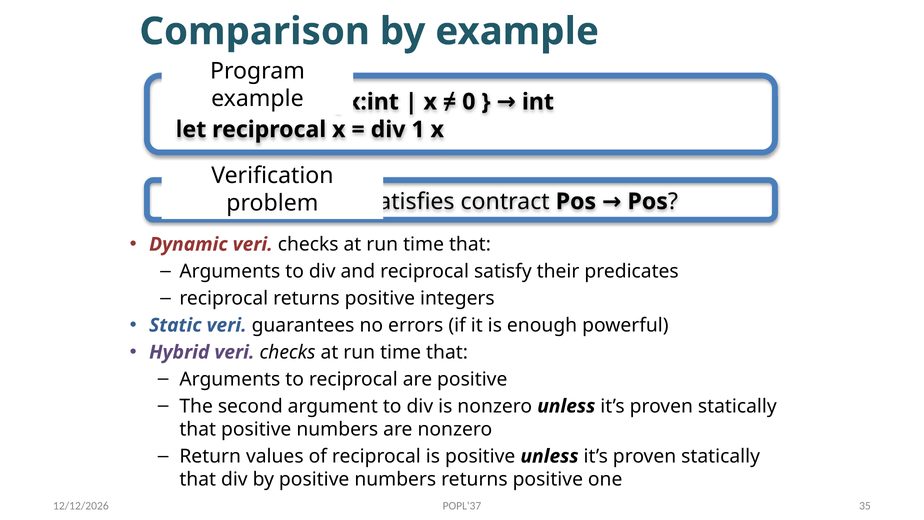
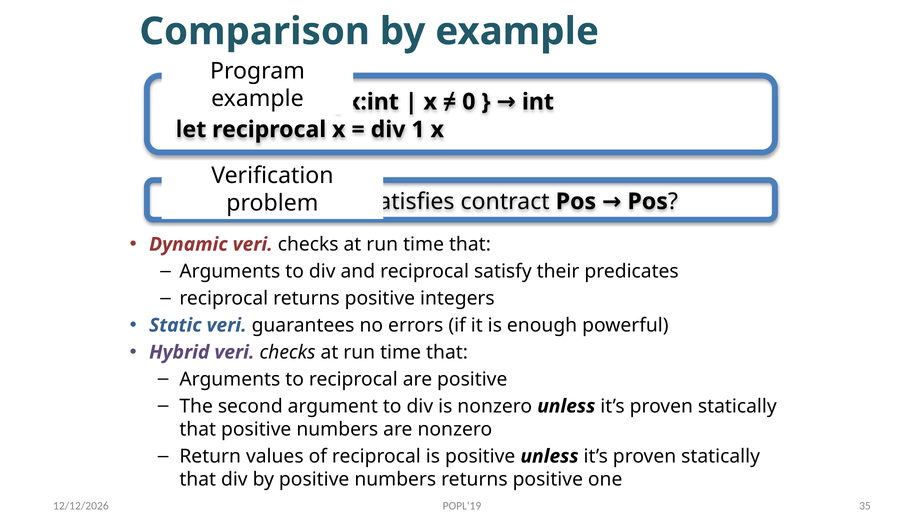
POPL'37: POPL'37 -> POPL'19
